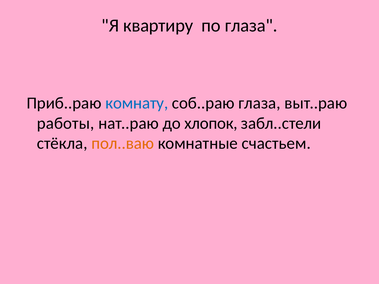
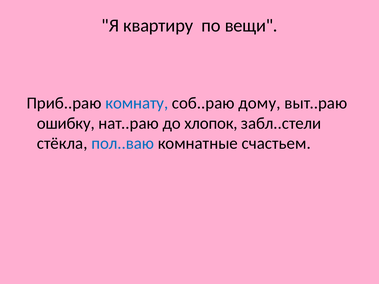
по глаза: глаза -> вещи
соб..раю глаза: глаза -> дому
работы: работы -> ошибку
пол..ваю colour: orange -> blue
